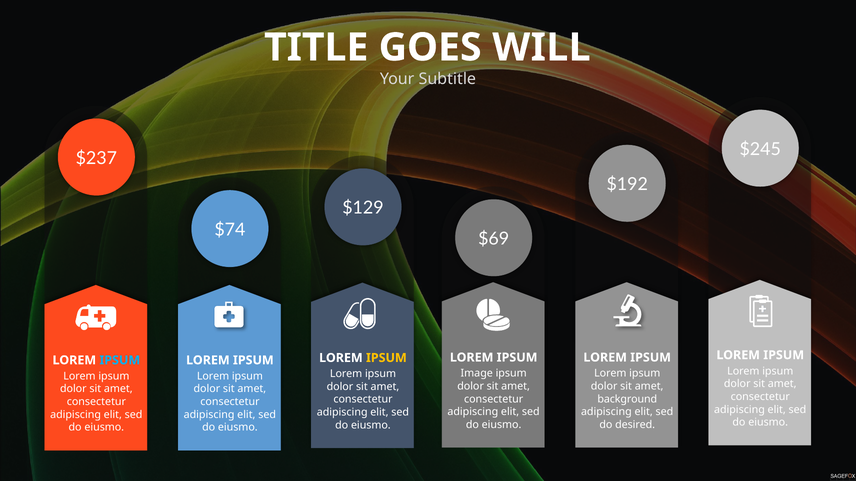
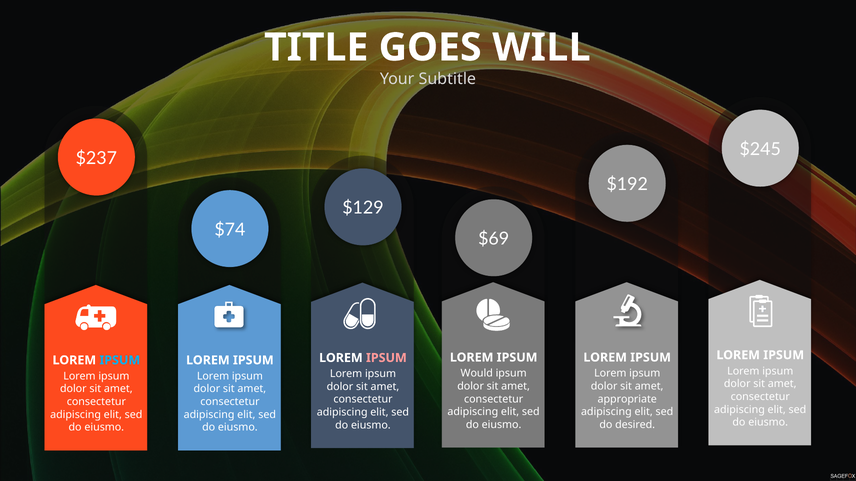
IPSUM at (386, 358) colour: yellow -> pink
Image: Image -> Would
background: background -> appropriate
